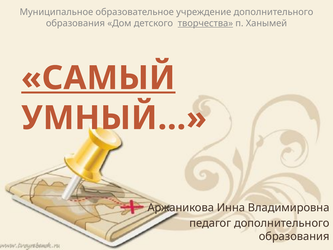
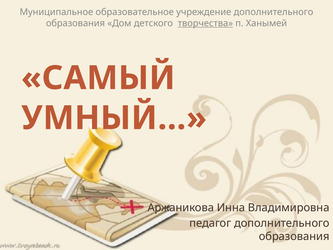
САМЫЙ underline: present -> none
